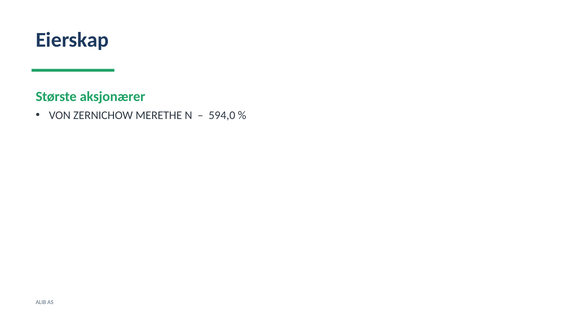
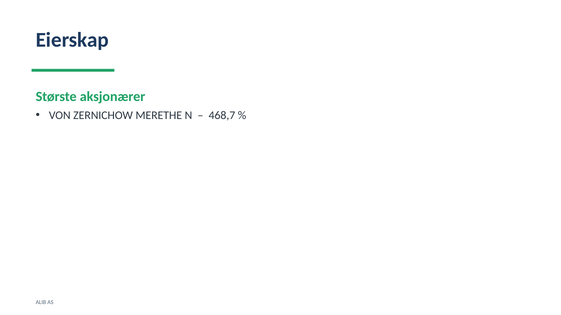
594,0: 594,0 -> 468,7
